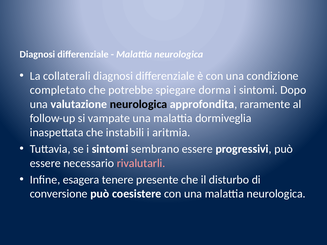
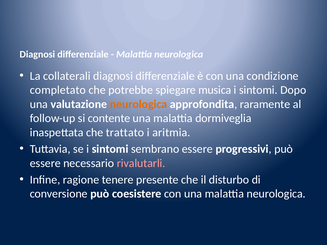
dorma: dorma -> musica
neurologica at (139, 104) colour: black -> orange
vampate: vampate -> contente
instabili: instabili -> trattato
esagera: esagera -> ragione
